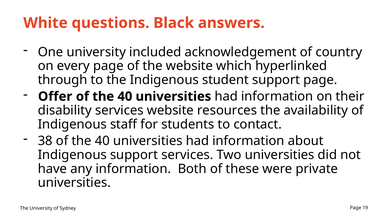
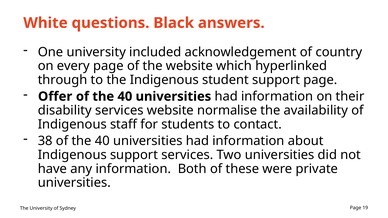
resources: resources -> normalise
